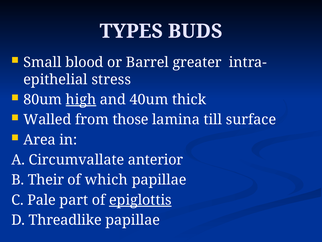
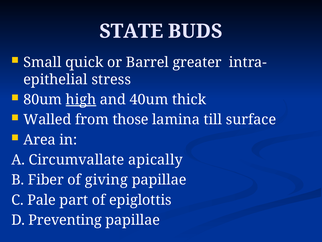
TYPES: TYPES -> STATE
blood: blood -> quick
anterior: anterior -> apically
Their: Their -> Fiber
which: which -> giving
epiglottis underline: present -> none
Threadlike: Threadlike -> Preventing
